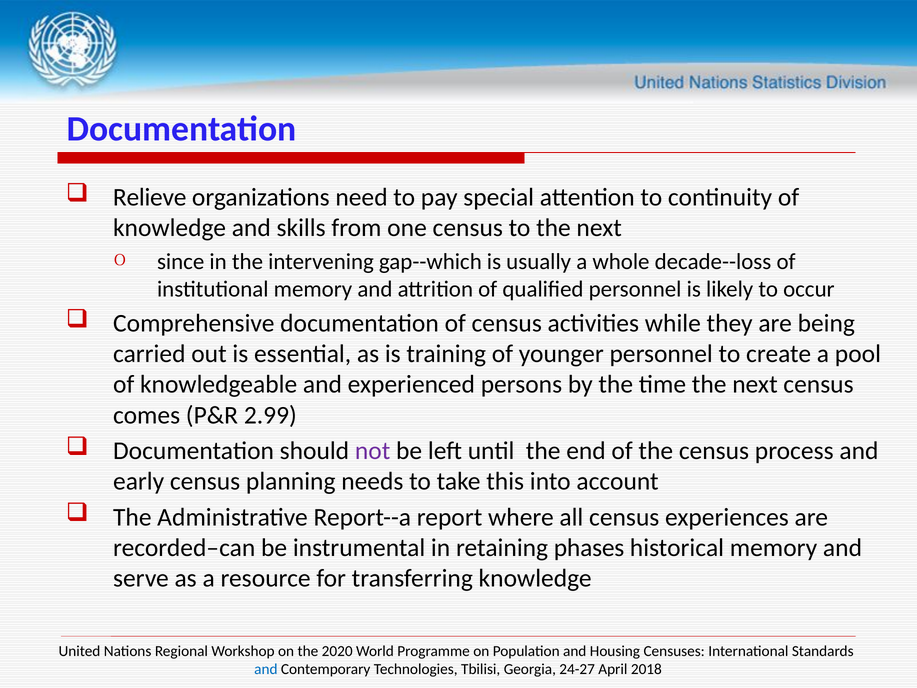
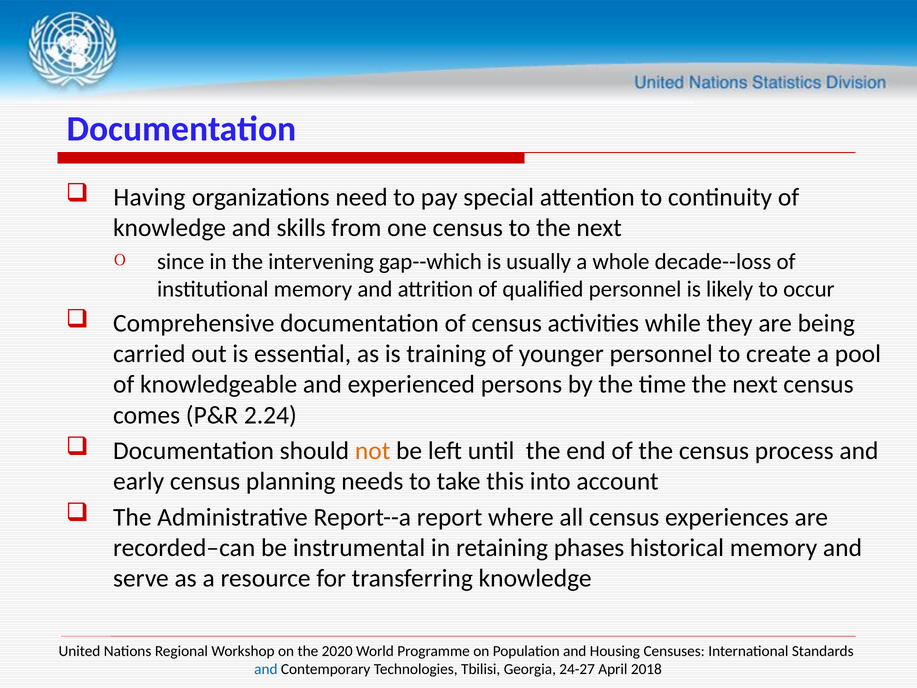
Relieve: Relieve -> Having
2.99: 2.99 -> 2.24
not colour: purple -> orange
